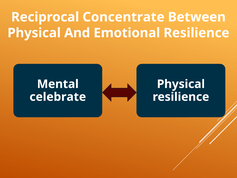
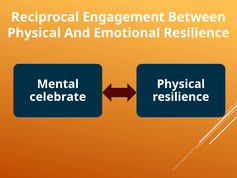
Concentrate: Concentrate -> Engagement
